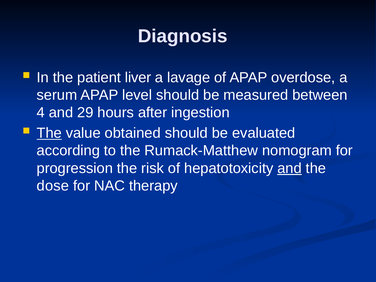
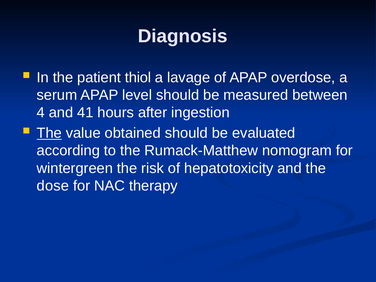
liver: liver -> thiol
29: 29 -> 41
progression: progression -> wintergreen
and at (290, 168) underline: present -> none
